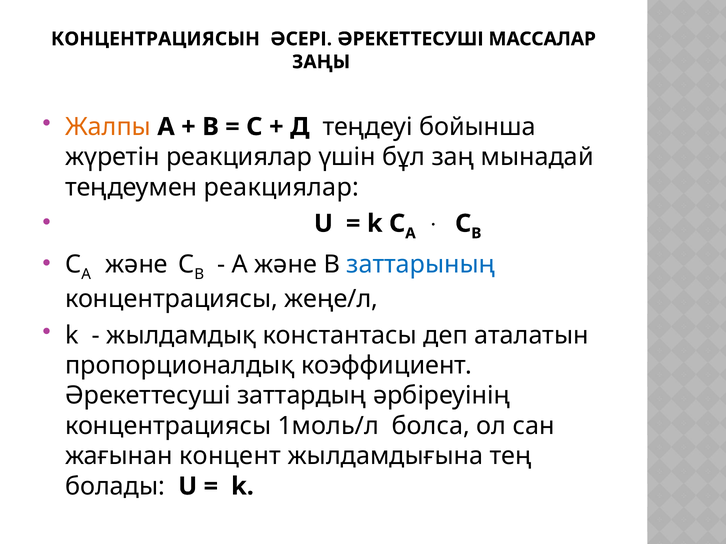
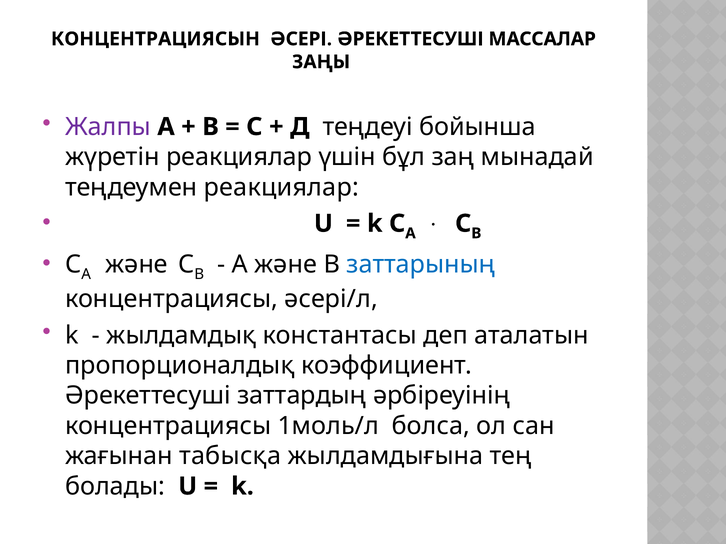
Жалпы colour: orange -> purple
жеңе/л: жеңе/л -> әсері/л
концент: концент -> табысқа
